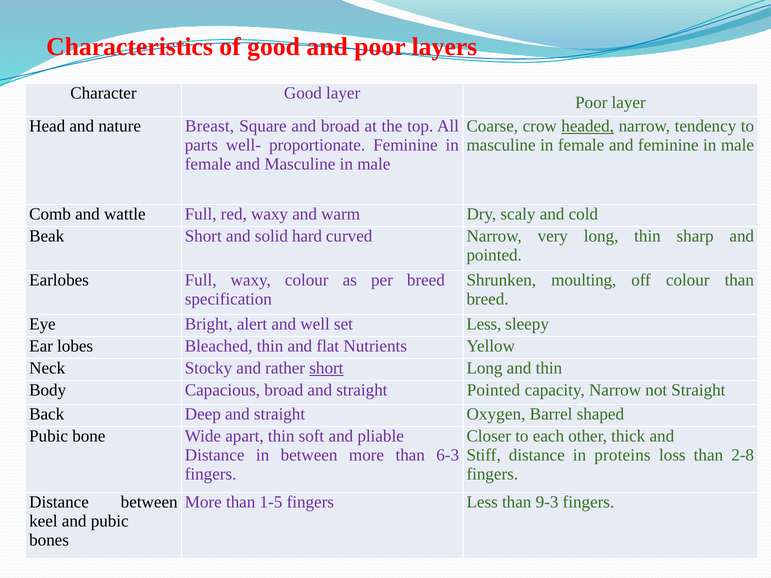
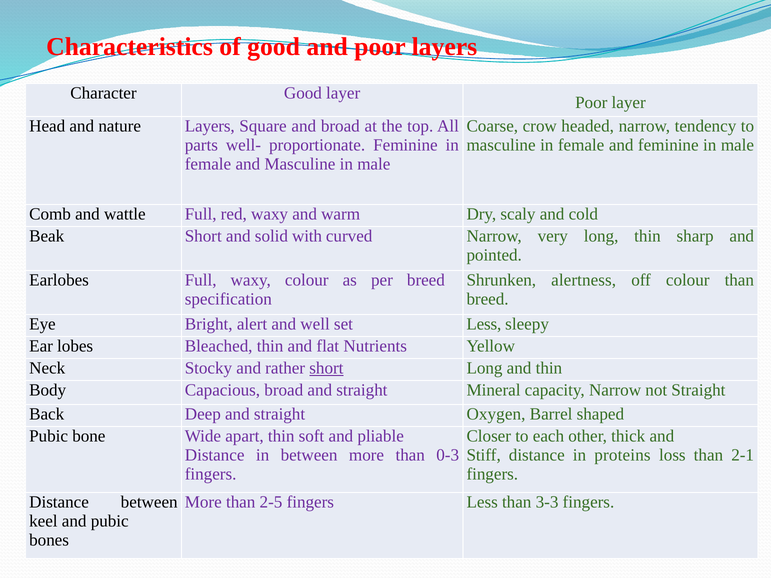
nature Breast: Breast -> Layers
headed underline: present -> none
hard: hard -> with
moulting: moulting -> alertness
straight Pointed: Pointed -> Mineral
6-3: 6-3 -> 0-3
2-8: 2-8 -> 2-1
1-5: 1-5 -> 2-5
9-3: 9-3 -> 3-3
